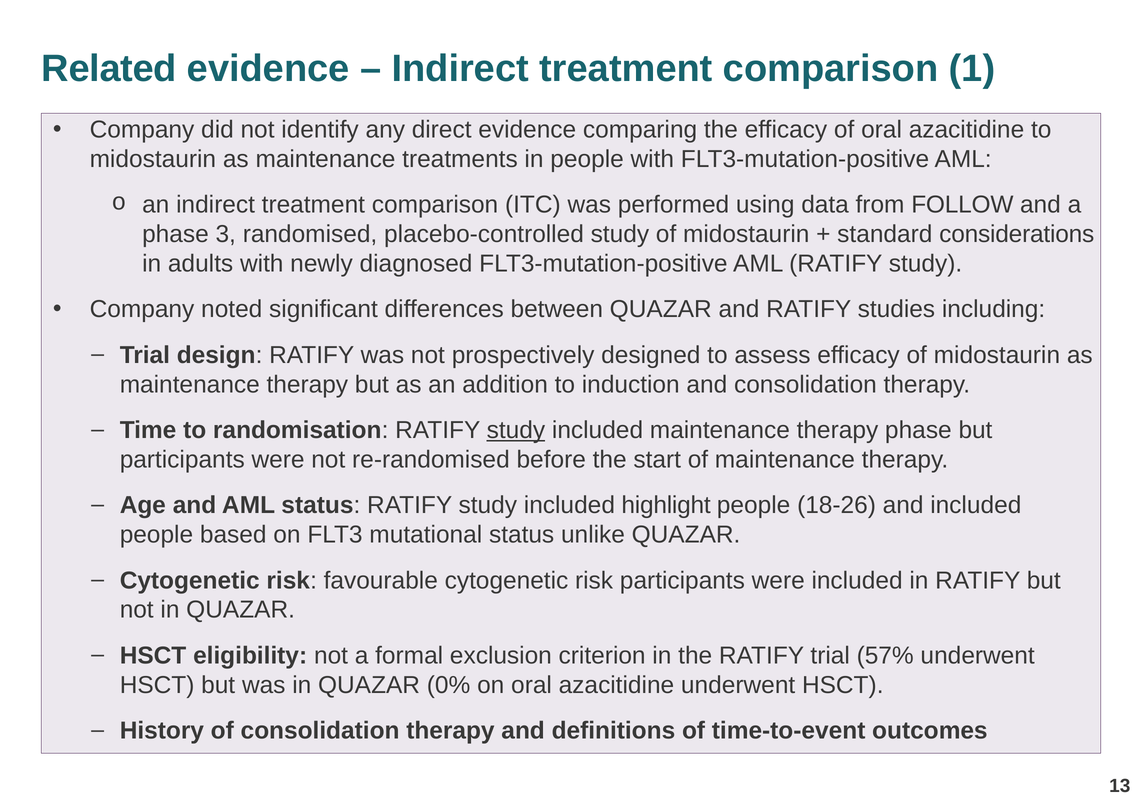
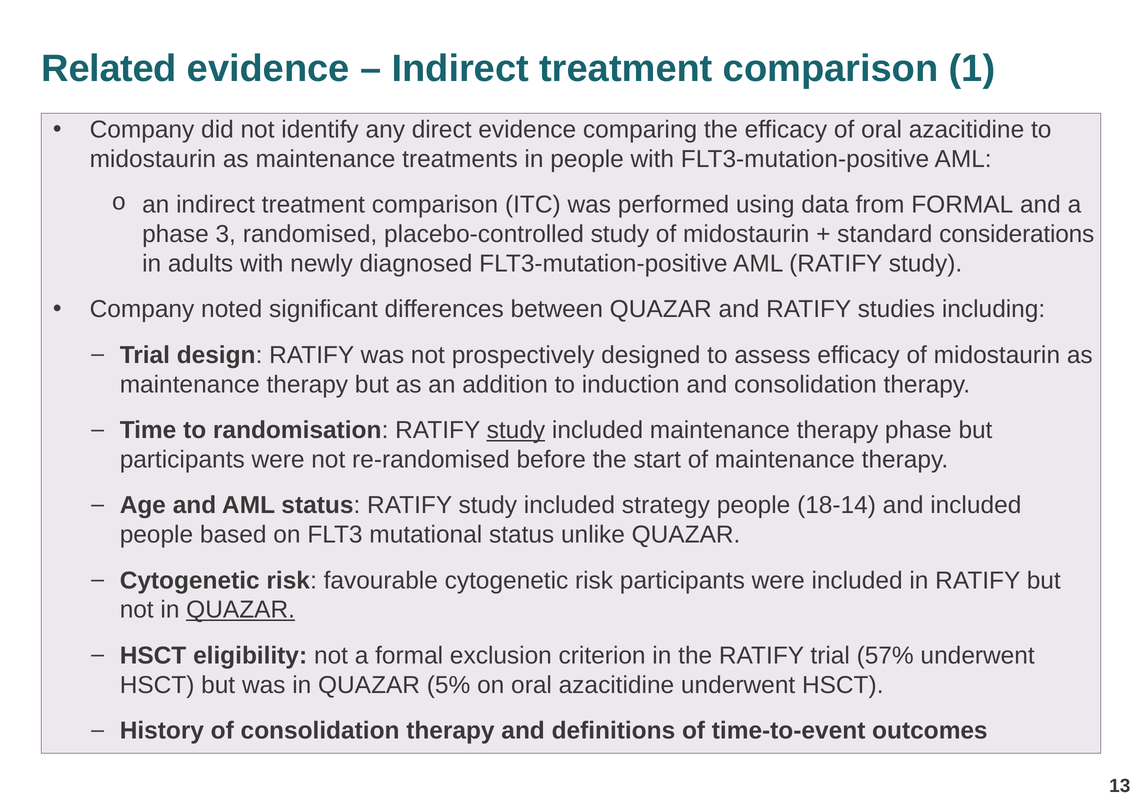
from FOLLOW: FOLLOW -> FORMAL
highlight: highlight -> strategy
18-26: 18-26 -> 18-14
QUAZAR at (241, 610) underline: none -> present
0%: 0% -> 5%
